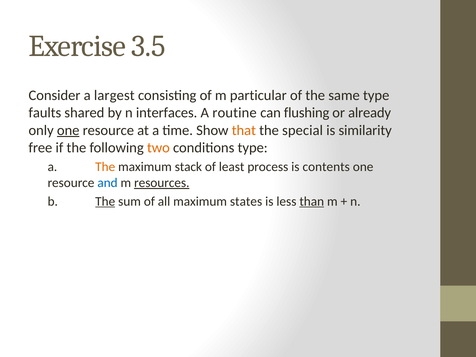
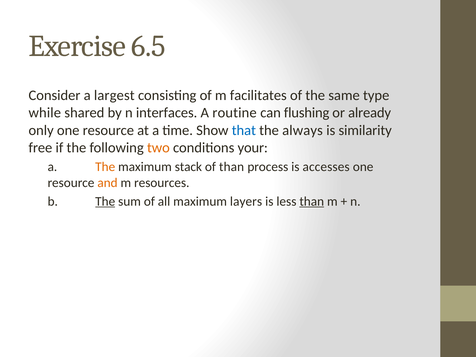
3.5: 3.5 -> 6.5
particular: particular -> facilitates
faults: faults -> while
one at (68, 130) underline: present -> none
that colour: orange -> blue
special: special -> always
conditions type: type -> your
of least: least -> than
contents: contents -> accesses
and colour: blue -> orange
resources underline: present -> none
states: states -> layers
